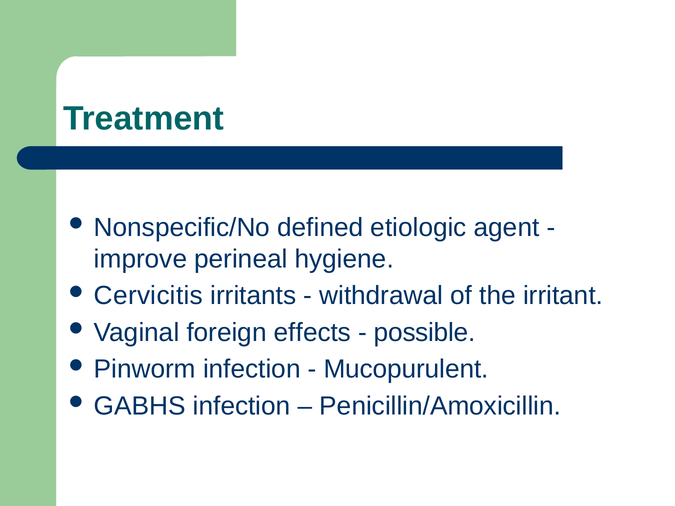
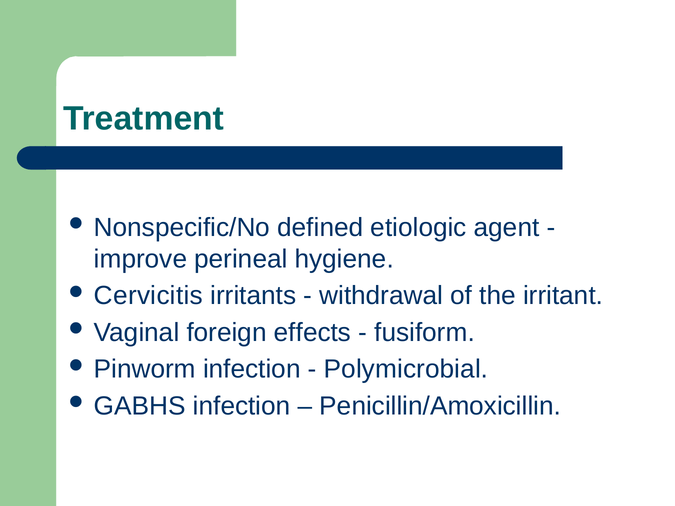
possible: possible -> fusiform
Mucopurulent: Mucopurulent -> Polymicrobial
